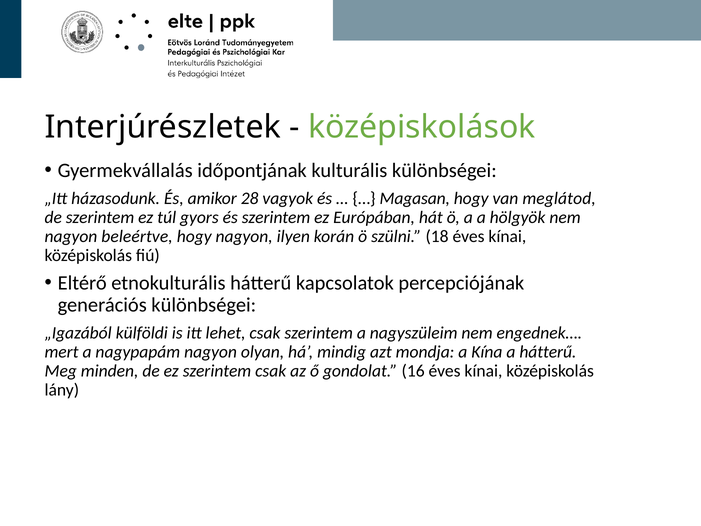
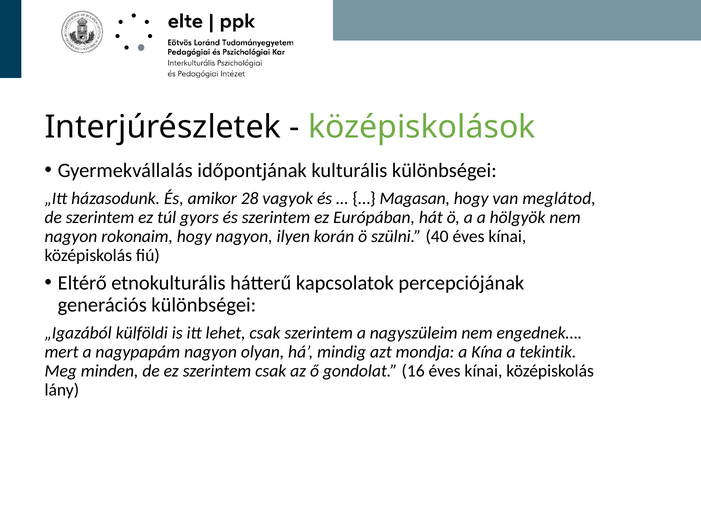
beleértve: beleértve -> rokonaim
18: 18 -> 40
a hátterű: hátterű -> tekintik
